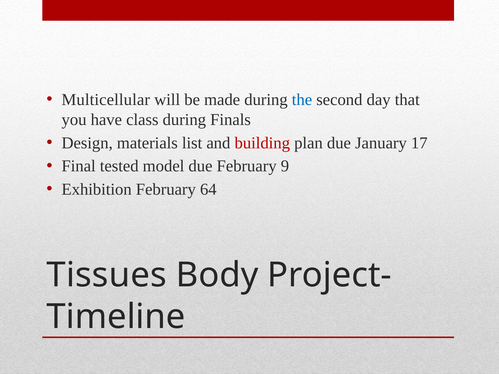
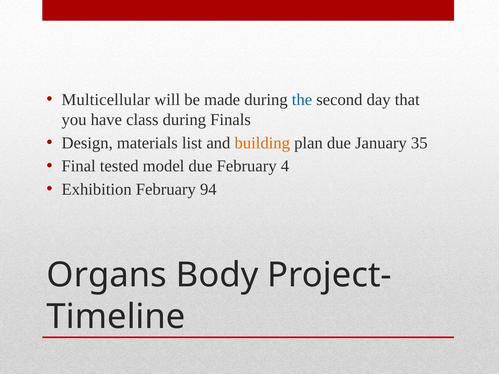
building colour: red -> orange
17: 17 -> 35
9: 9 -> 4
64: 64 -> 94
Tissues: Tissues -> Organs
